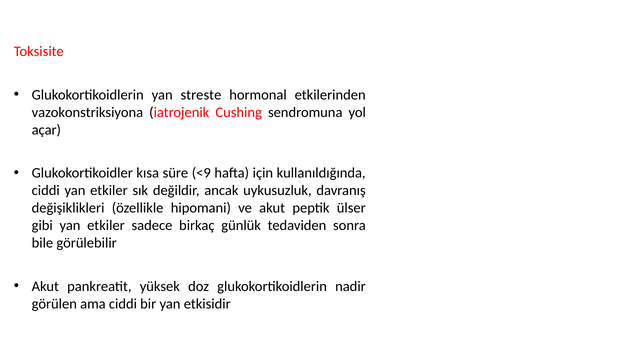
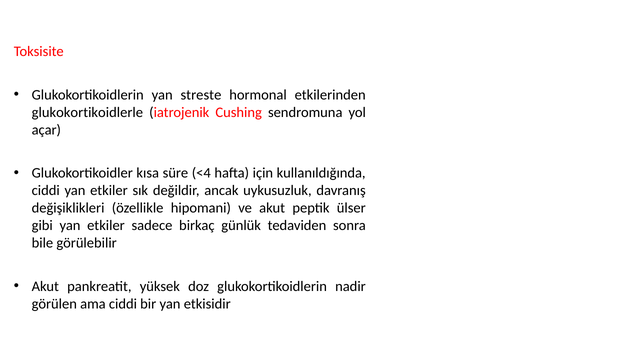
vazokonstriksiyona: vazokonstriksiyona -> glukokortikoidlerle
<9: <9 -> <4
